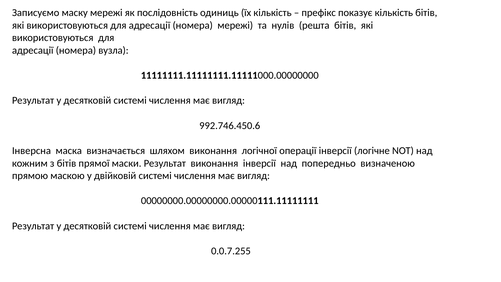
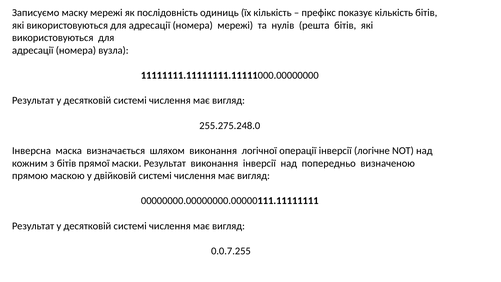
992.746.450.6: 992.746.450.6 -> 255.275.248.0
